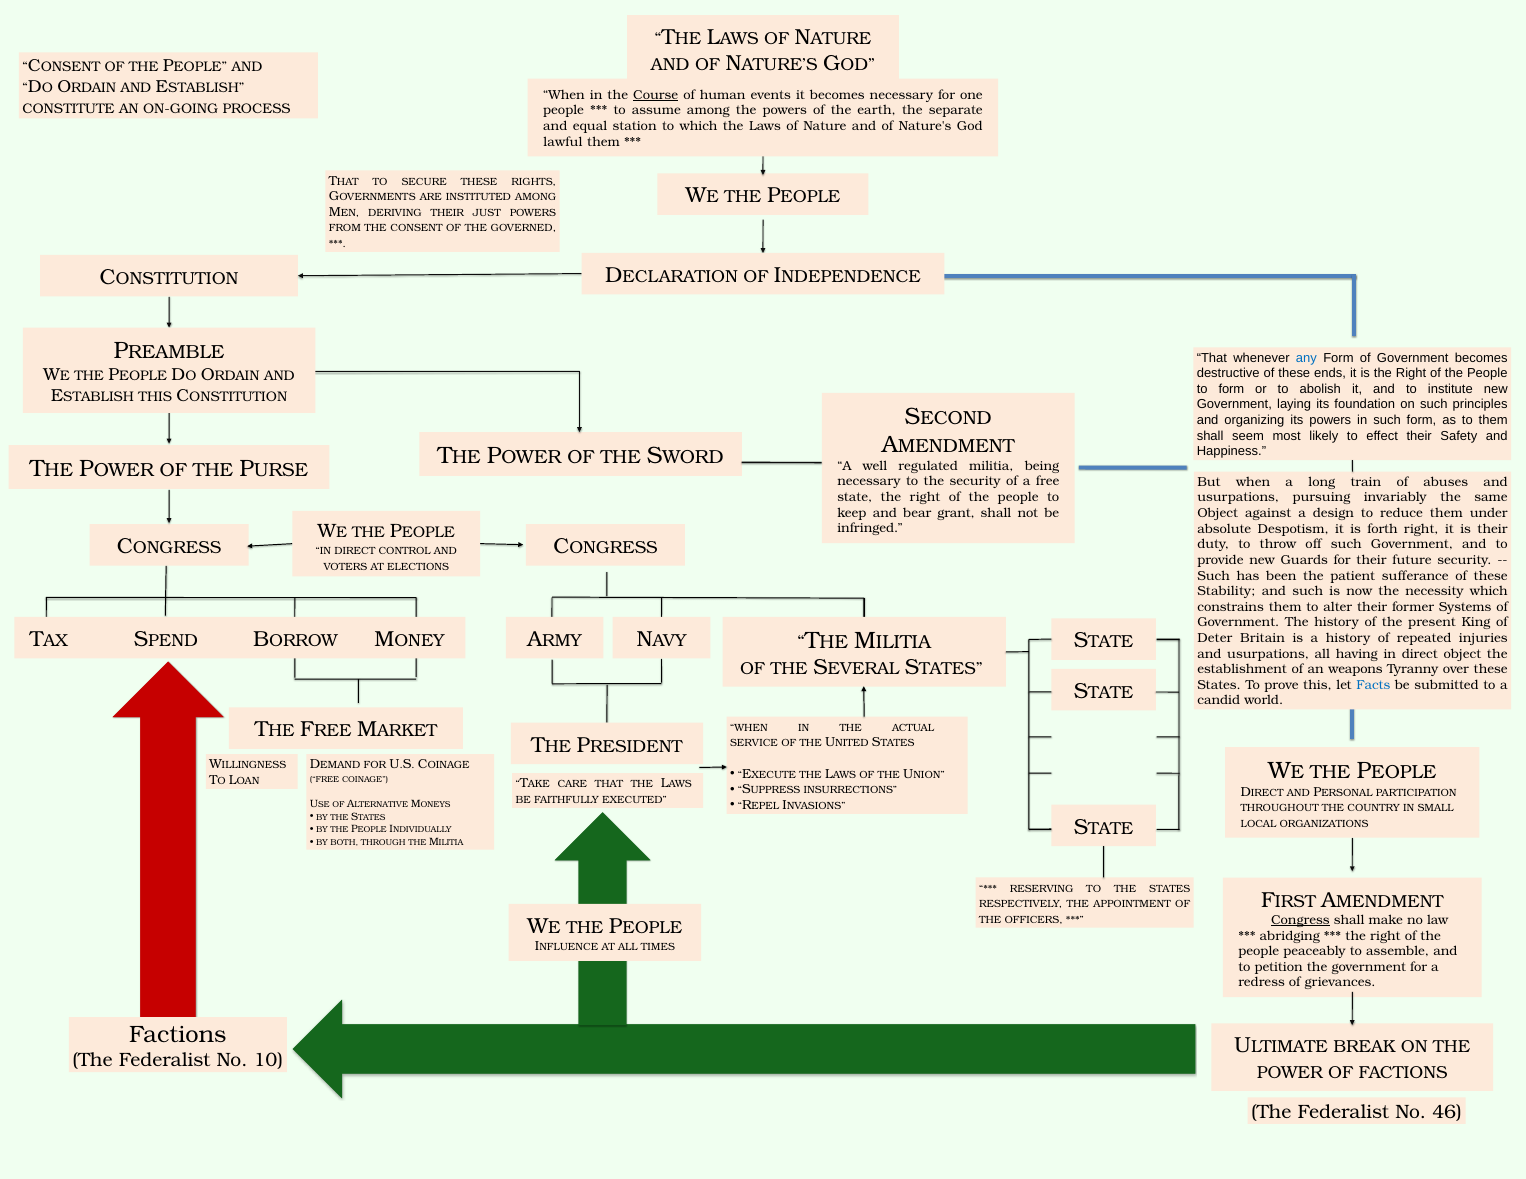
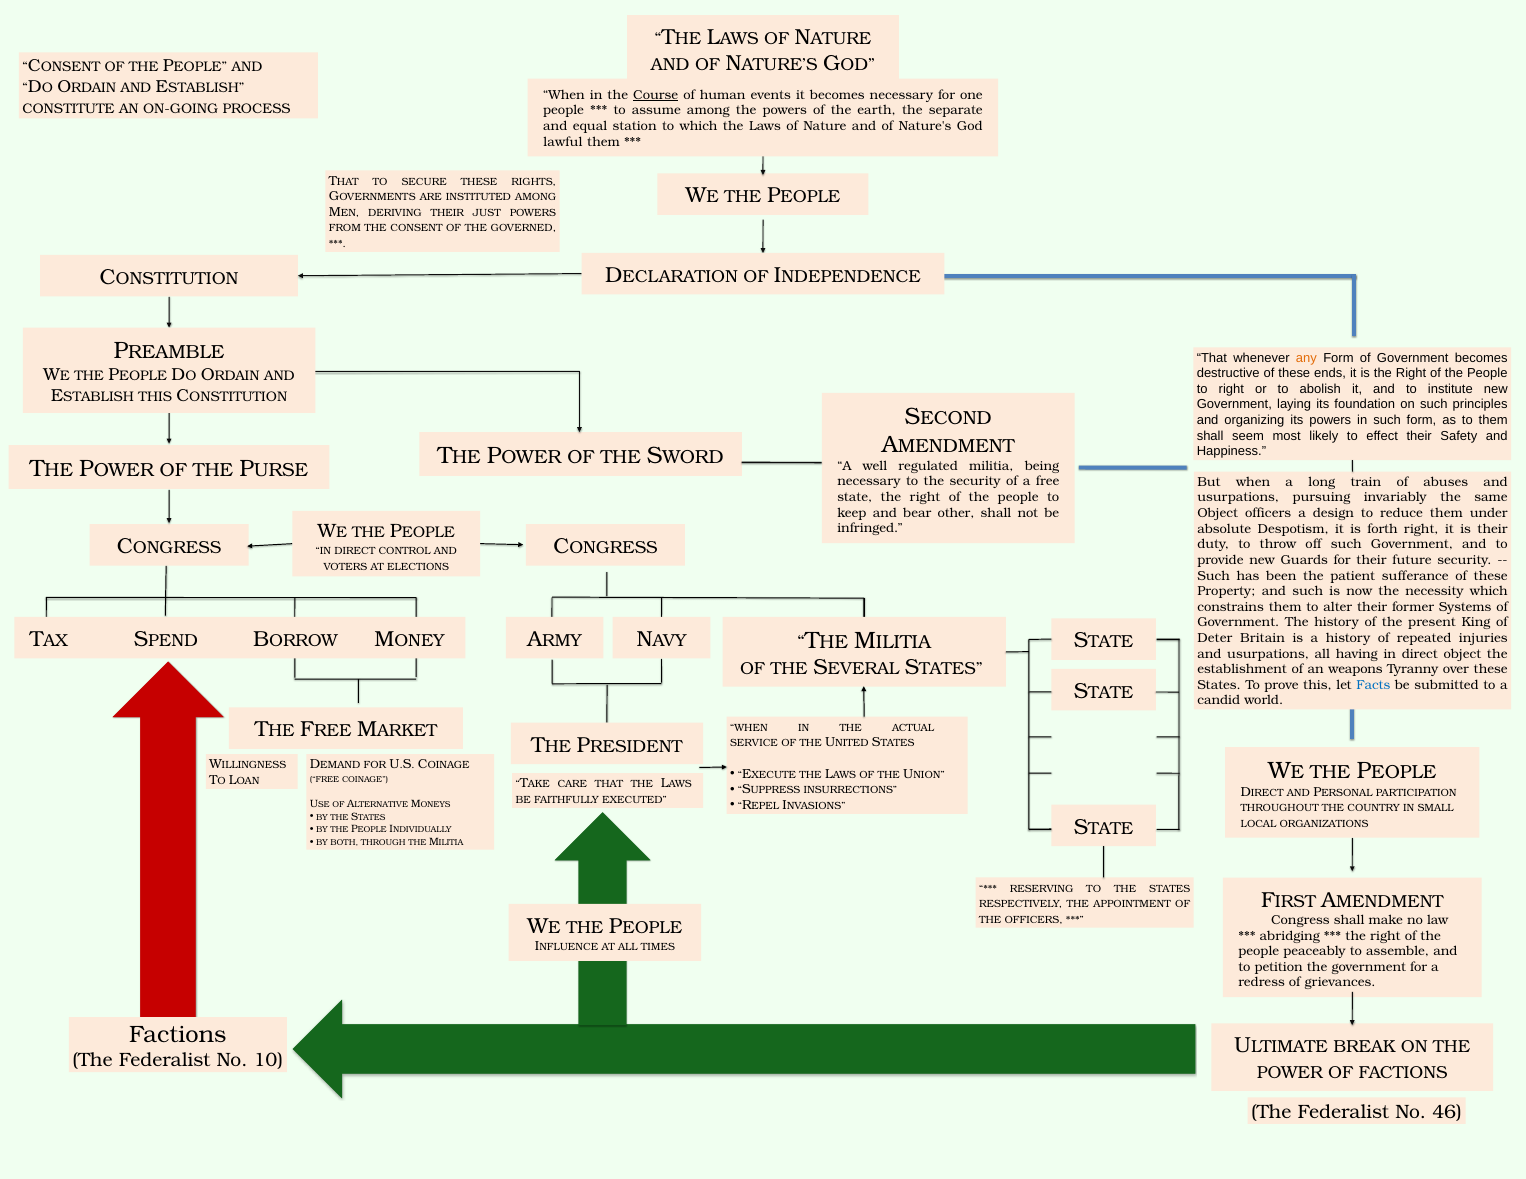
any colour: blue -> orange
to form: form -> right
grant: grant -> other
Object against: against -> officers
Stability: Stability -> Property
Congress underline: present -> none
